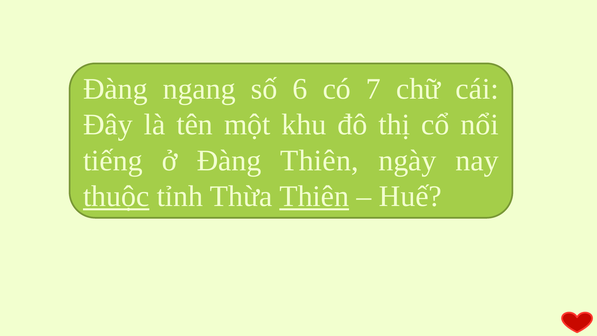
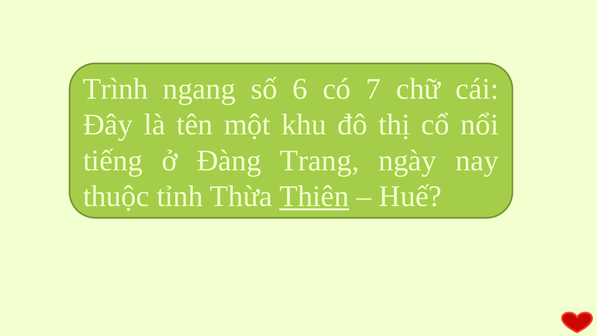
Đàng at (115, 89): Đàng -> Trình
Đàng Thiên: Thiên -> Trang
thuộc underline: present -> none
